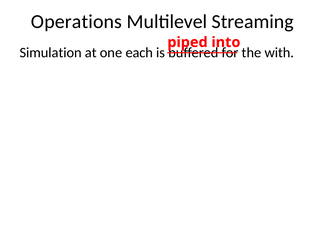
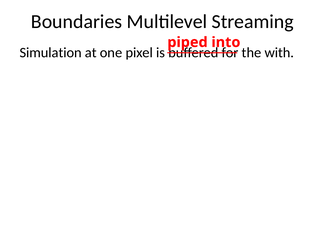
Operations: Operations -> Boundaries
each: each -> pixel
